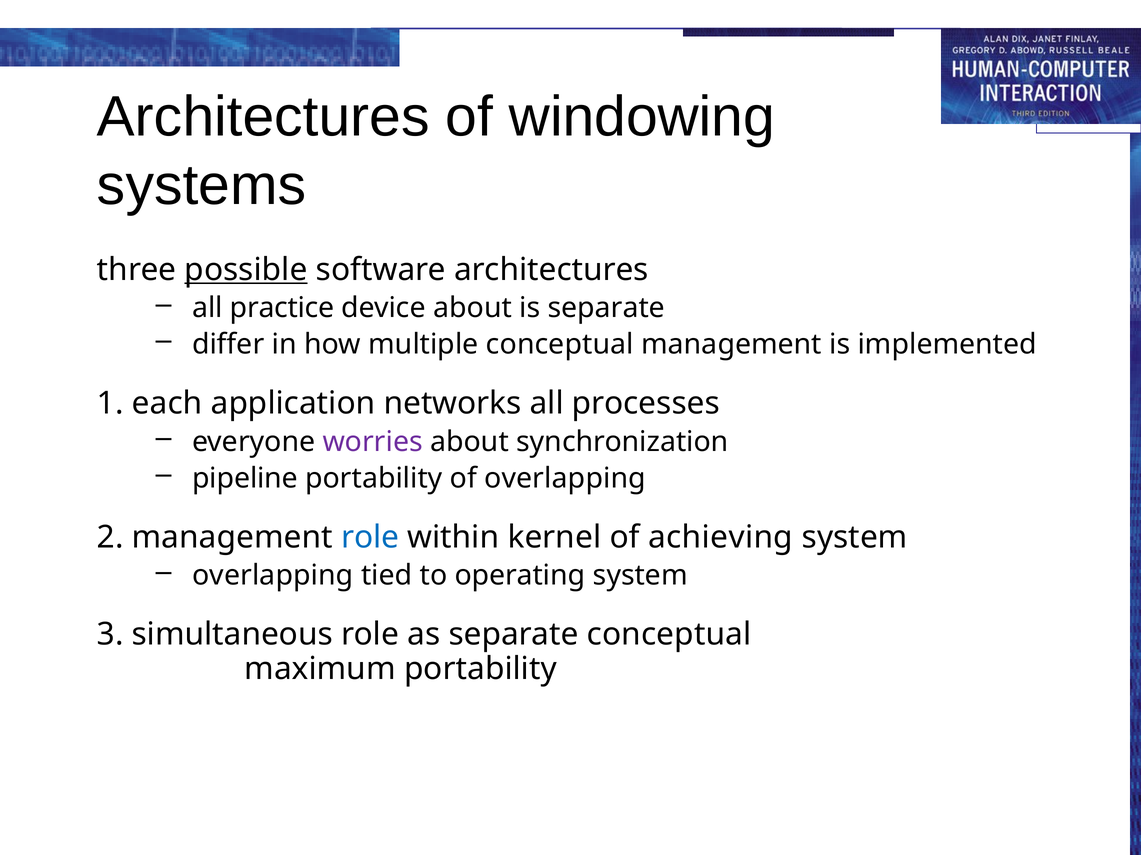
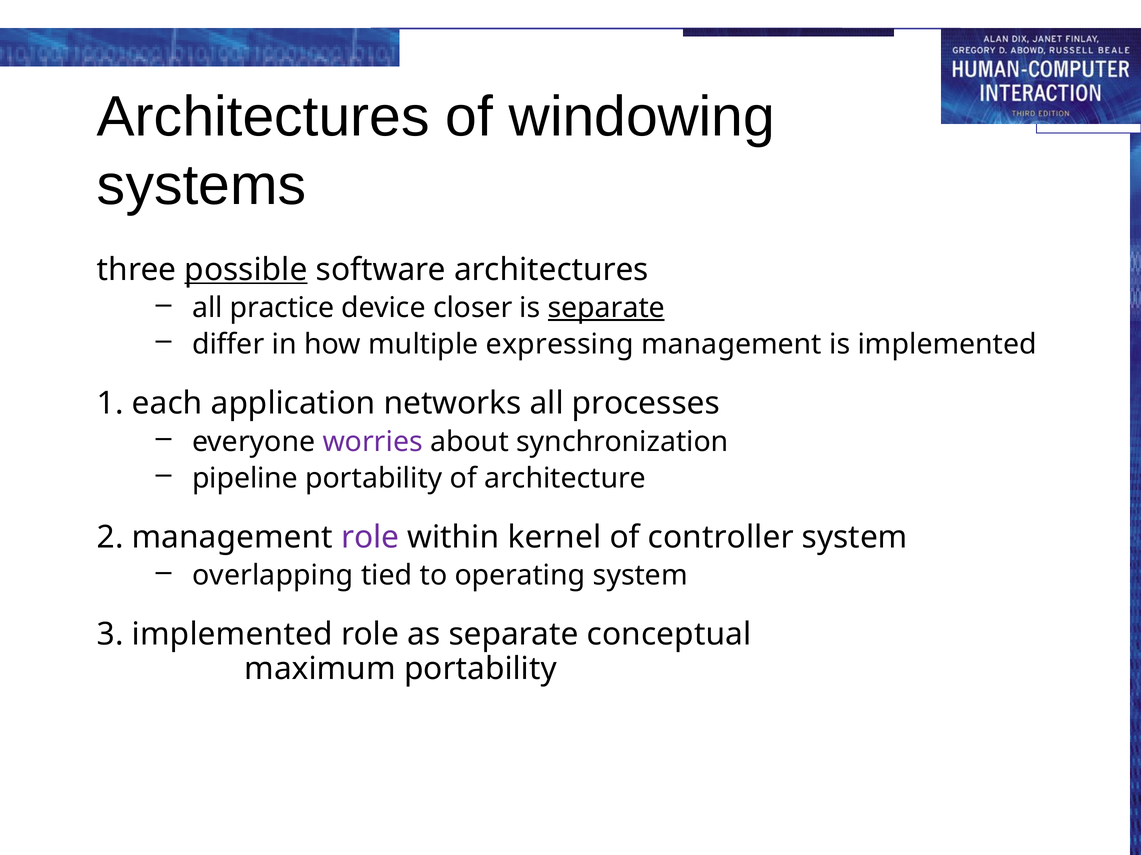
device about: about -> closer
separate at (606, 308) underline: none -> present
multiple conceptual: conceptual -> expressing
of overlapping: overlapping -> architecture
role at (370, 538) colour: blue -> purple
achieving: achieving -> controller
3 simultaneous: simultaneous -> implemented
